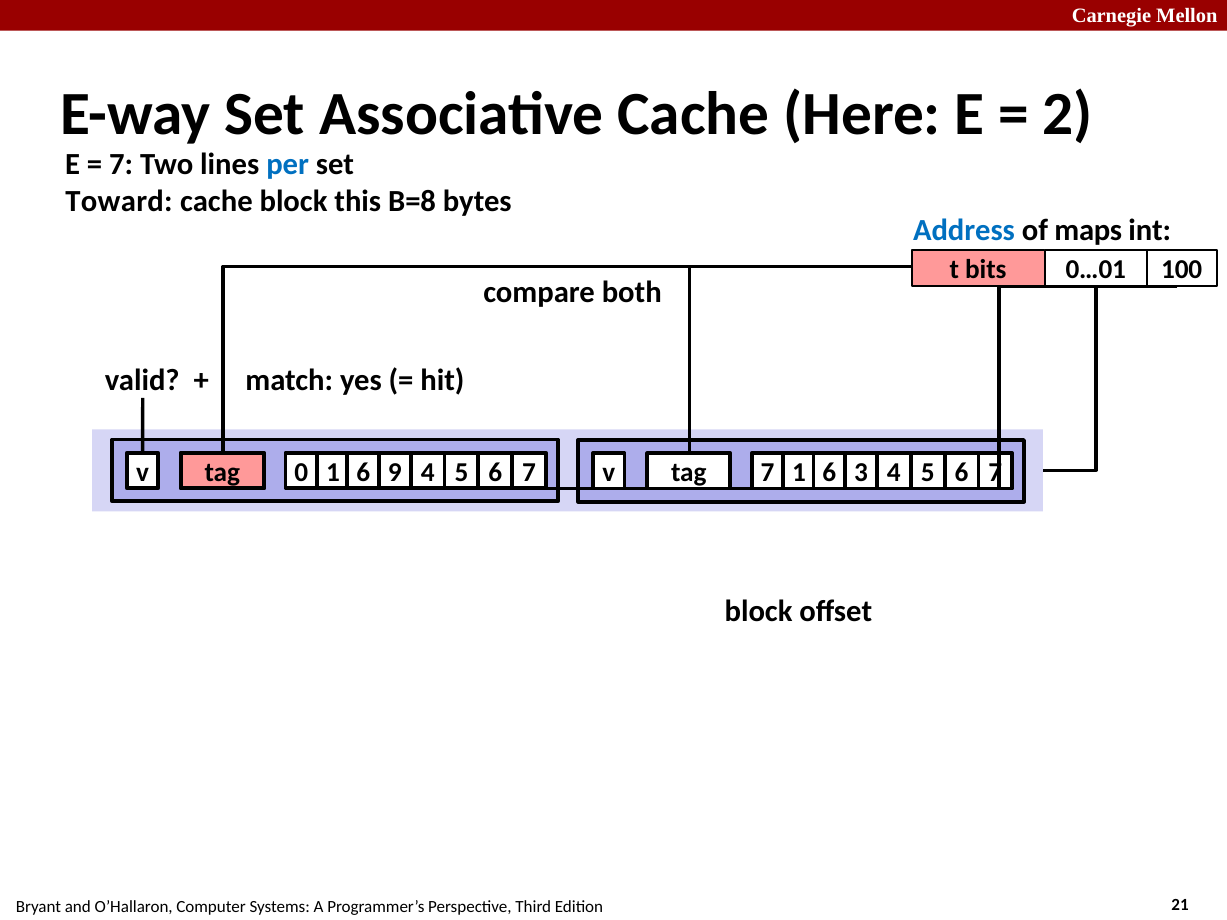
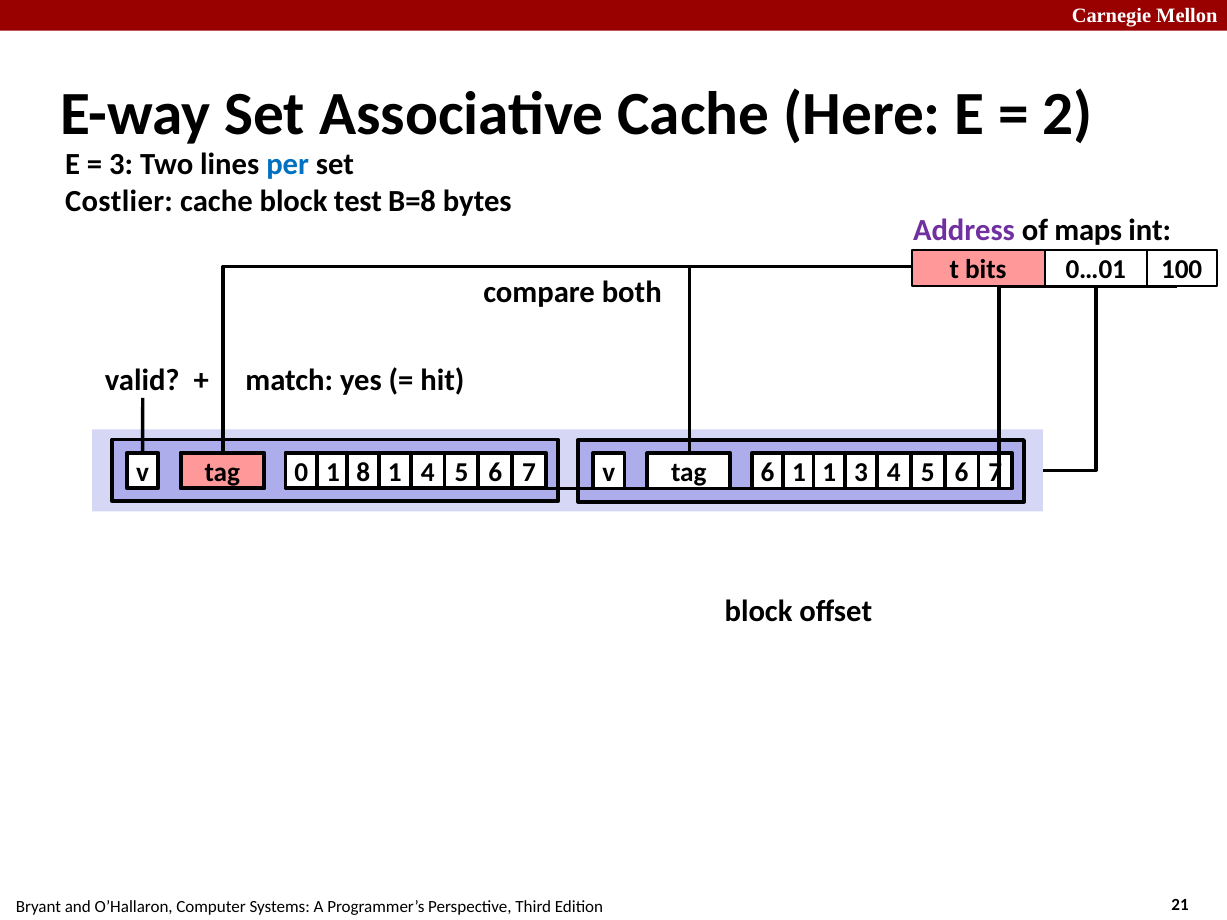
7 at (121, 165): 7 -> 3
Toward: Toward -> Costlier
this: this -> test
Address colour: blue -> purple
0 1 6: 6 -> 8
v 9: 9 -> 1
4 7: 7 -> 6
6 at (829, 473): 6 -> 1
